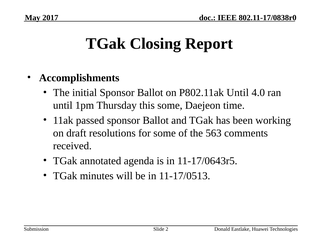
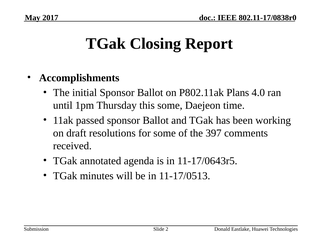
P802.11ak Until: Until -> Plans
563: 563 -> 397
